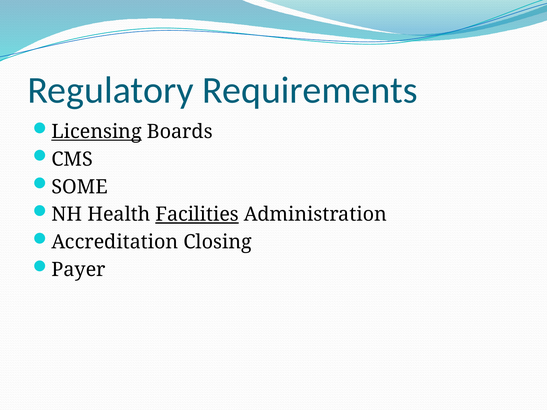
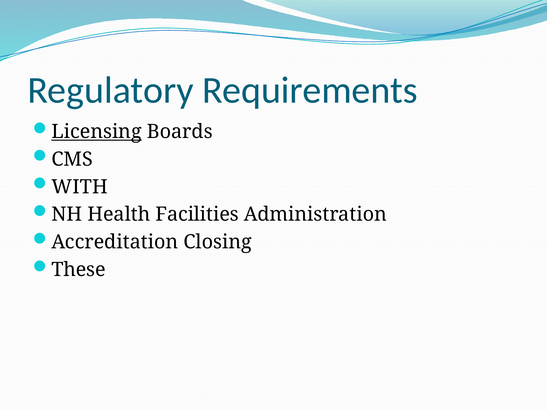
SOME: SOME -> WITH
Facilities underline: present -> none
Payer: Payer -> These
